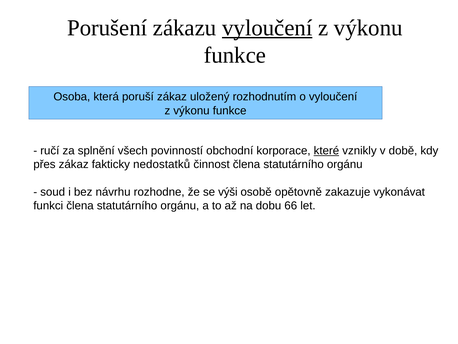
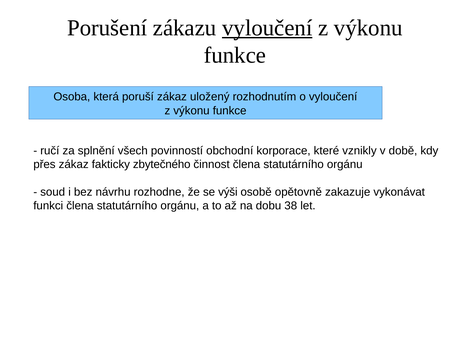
které underline: present -> none
nedostatků: nedostatků -> zbytečného
66: 66 -> 38
